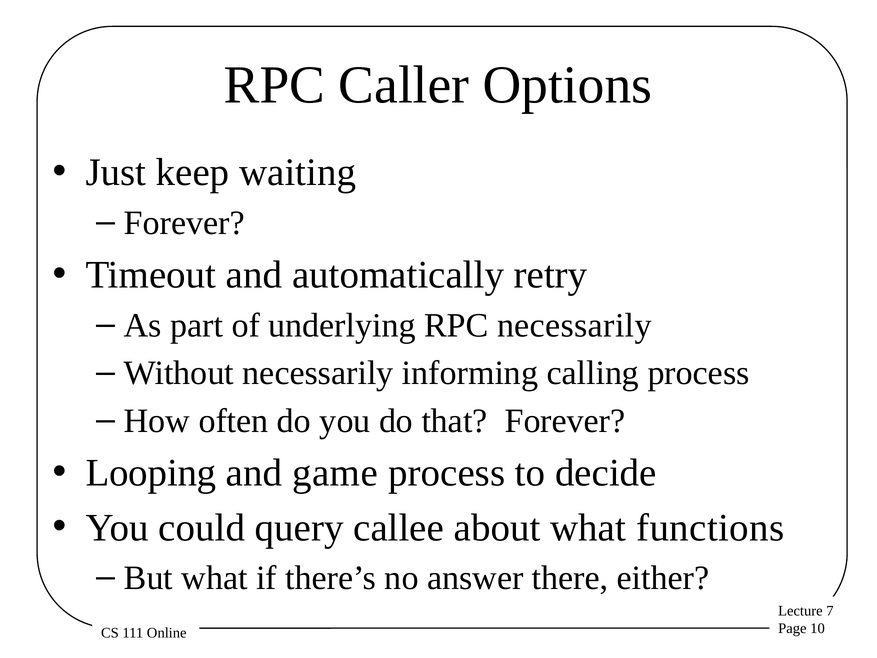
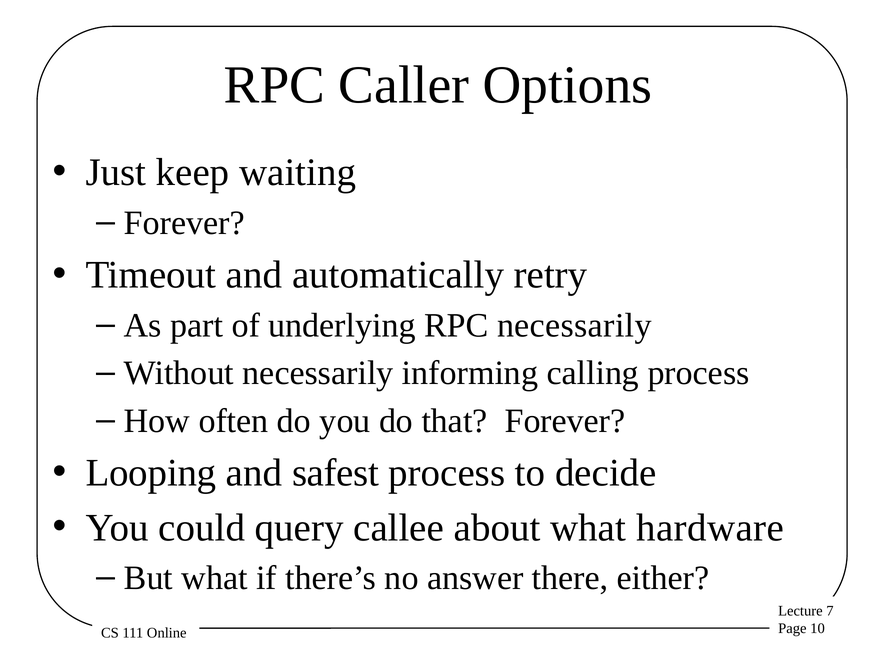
game: game -> safest
functions: functions -> hardware
